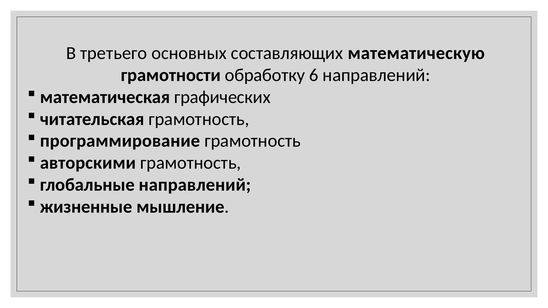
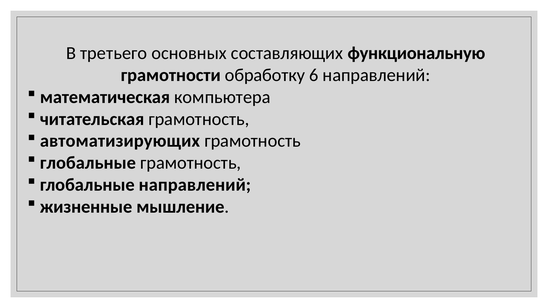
математическую: математическую -> функциональную
графических: графических -> компьютера
программирование: программирование -> автоматизирующих
авторскими at (88, 163): авторскими -> глобальные
